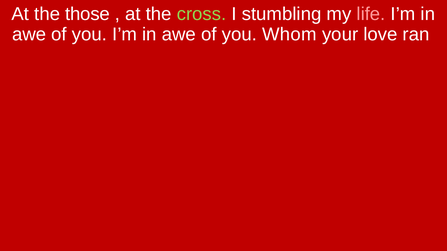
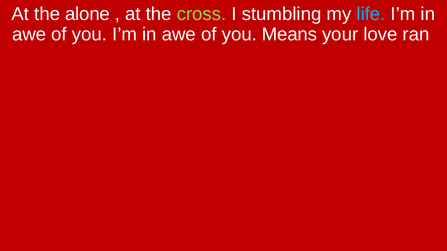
those: those -> alone
life colour: pink -> light blue
Whom: Whom -> Means
